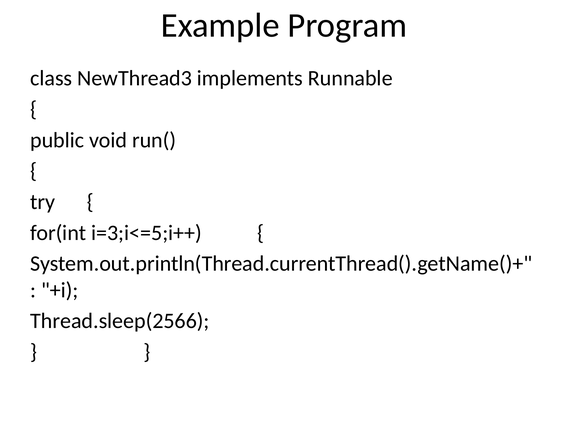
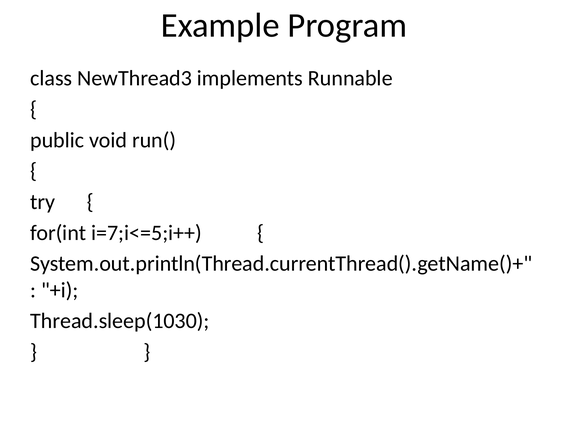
i=3;i<=5;i++: i=3;i<=5;i++ -> i=7;i<=5;i++
Thread.sleep(2566: Thread.sleep(2566 -> Thread.sleep(1030
